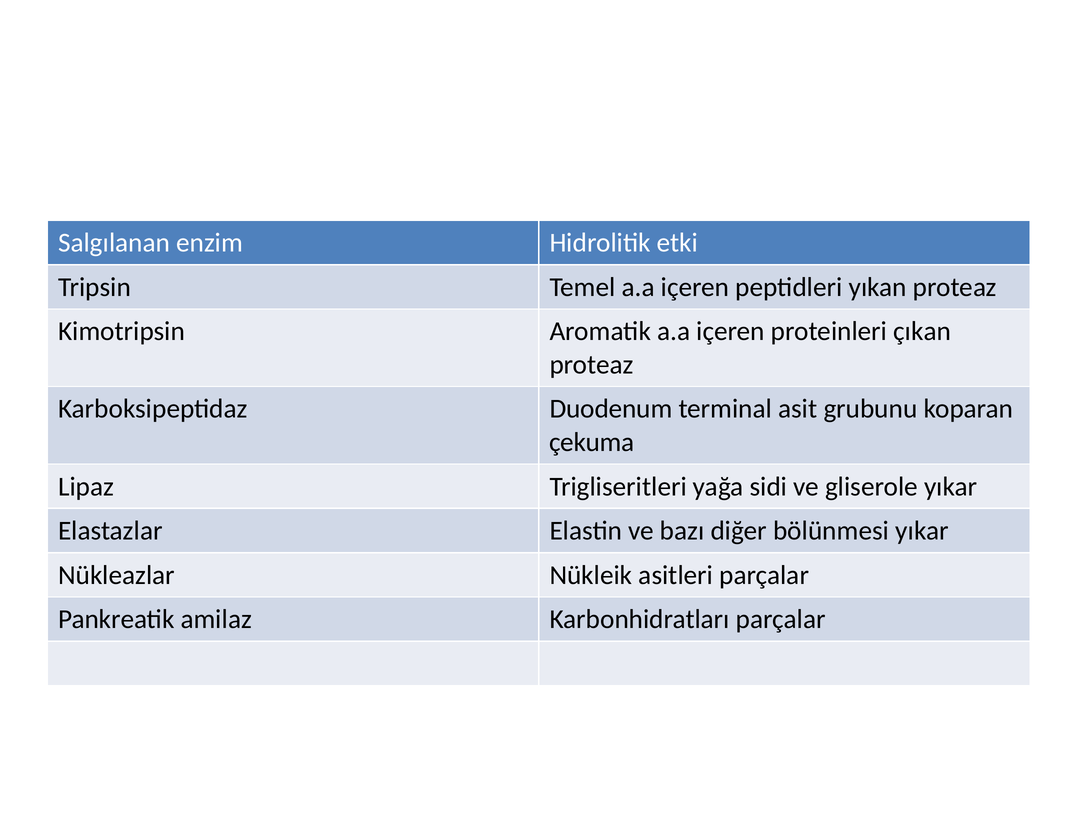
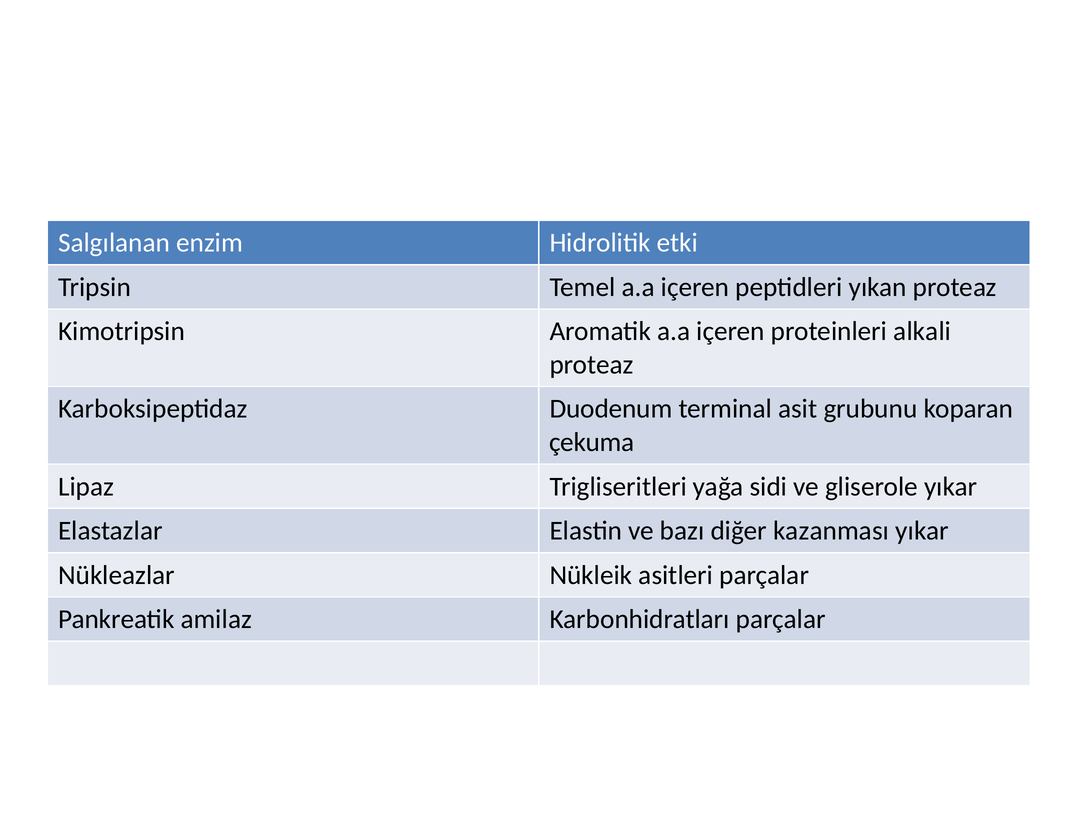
çıkan: çıkan -> alkali
bölünmesi: bölünmesi -> kazanması
